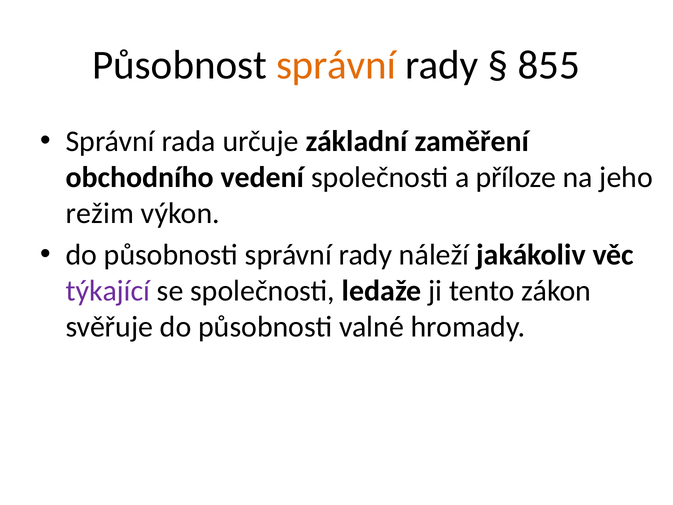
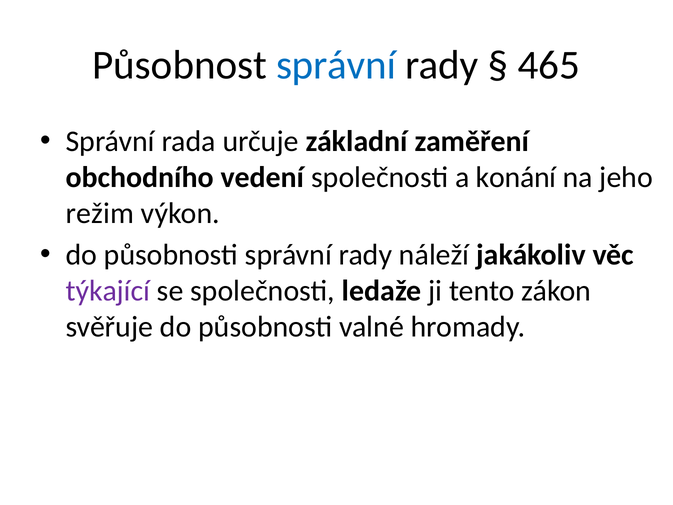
správní at (336, 65) colour: orange -> blue
855: 855 -> 465
příloze: příloze -> konání
